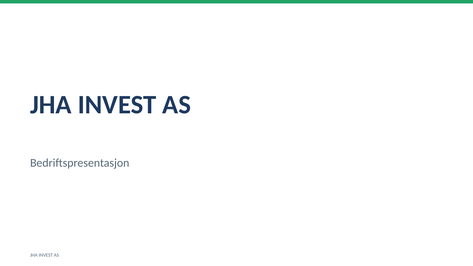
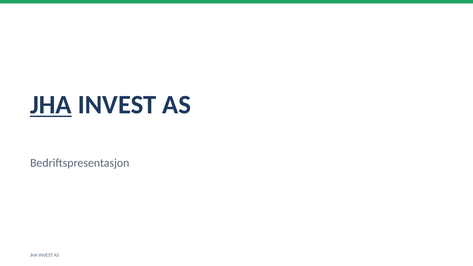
JHA at (51, 105) underline: none -> present
